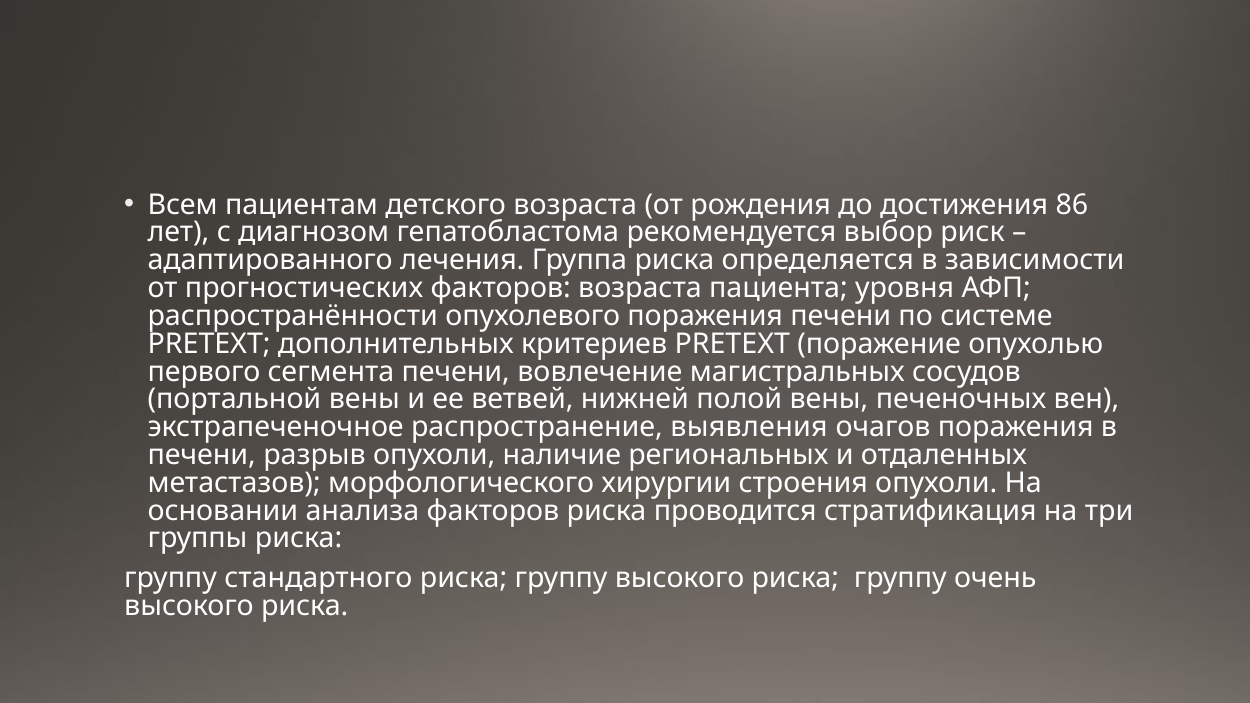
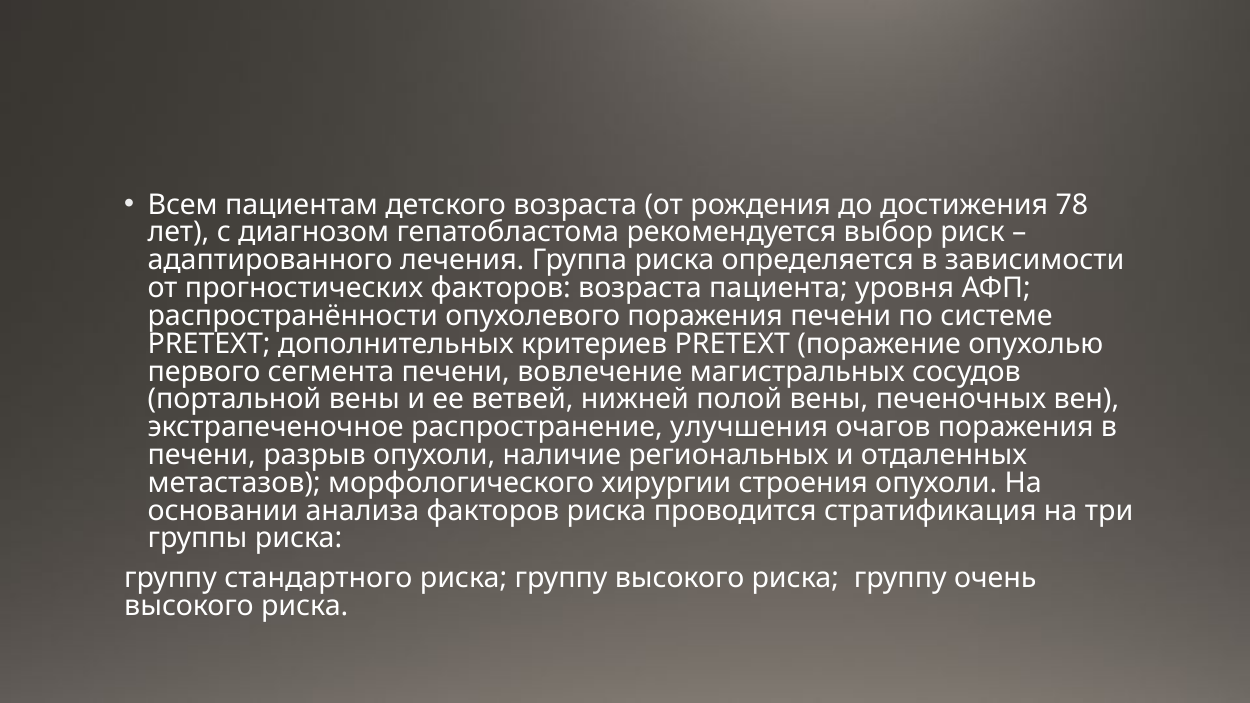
86: 86 -> 78
выявления: выявления -> улучшения
